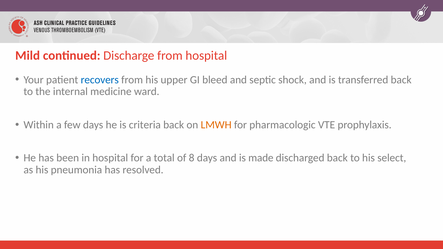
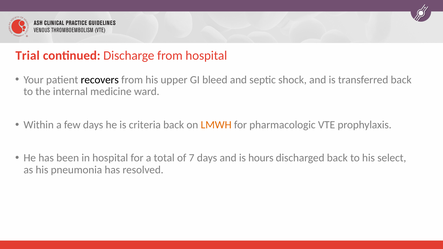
Mild: Mild -> Trial
recovers colour: blue -> black
8: 8 -> 7
made: made -> hours
